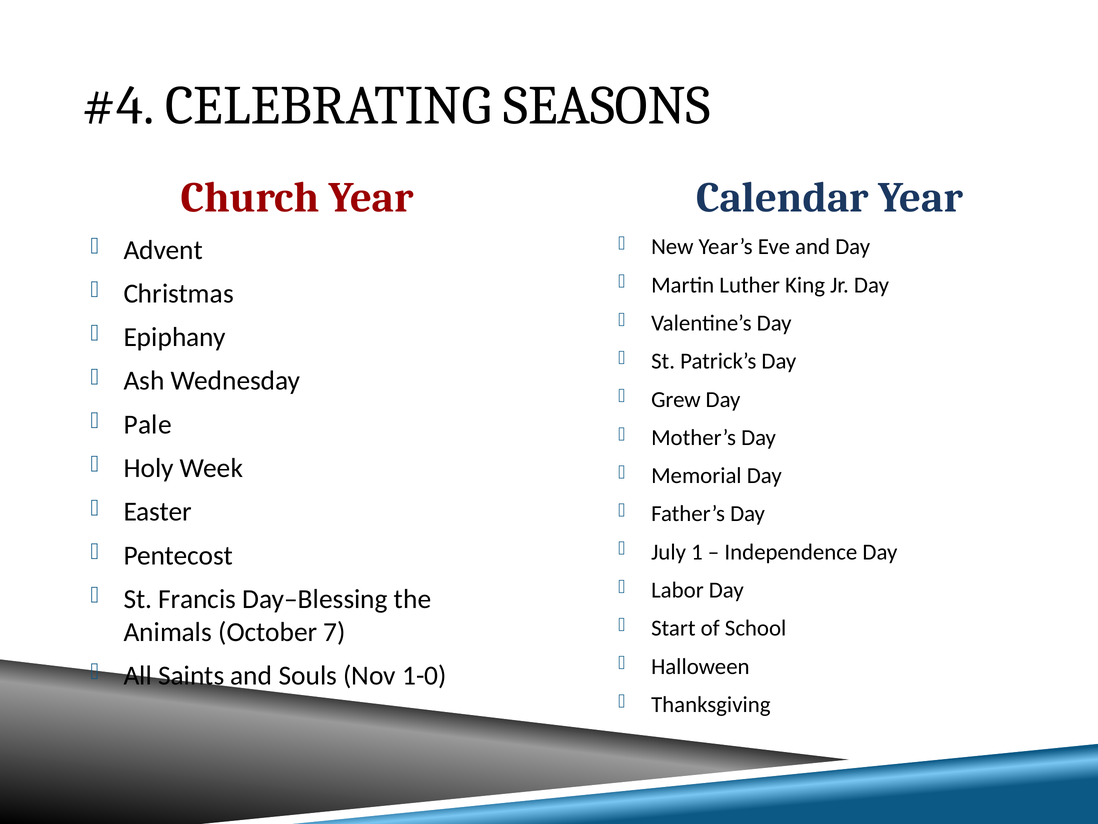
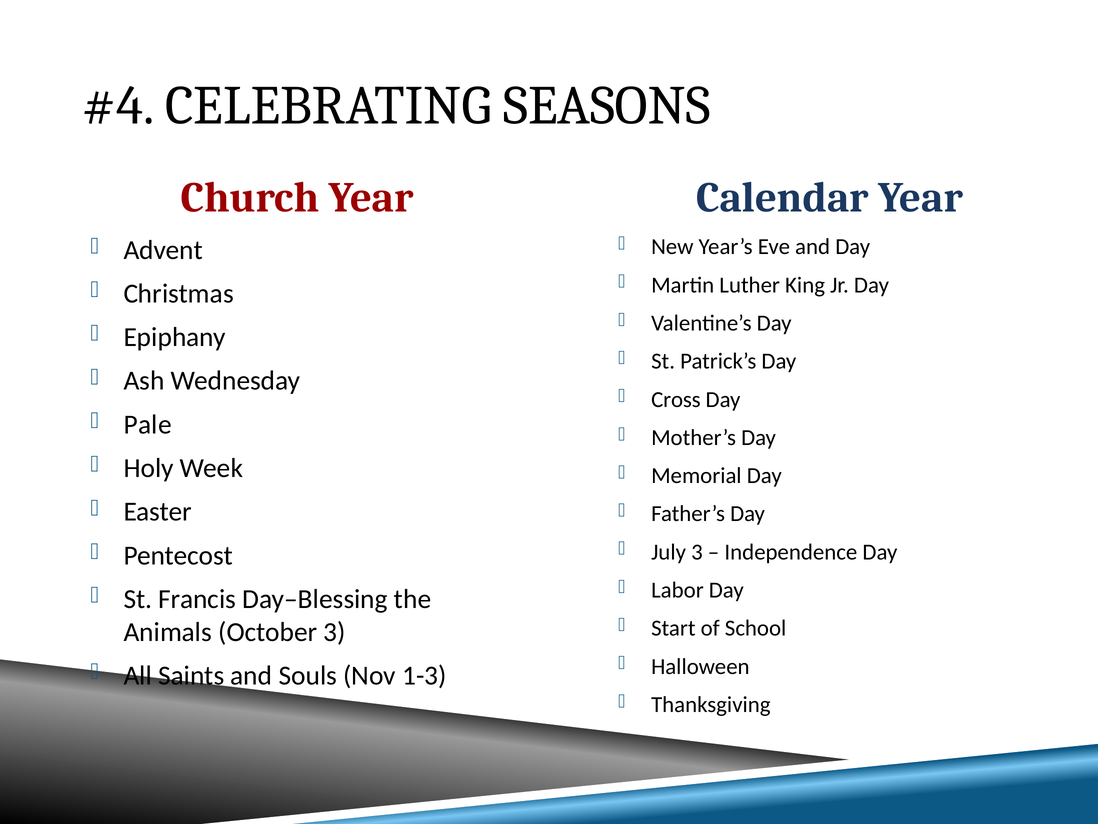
Grew: Grew -> Cross
July 1: 1 -> 3
October 7: 7 -> 3
1-0: 1-0 -> 1-3
